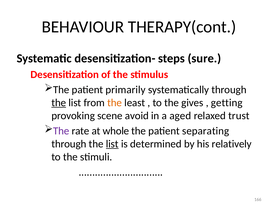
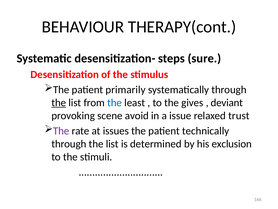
the at (115, 102) colour: orange -> blue
getting: getting -> deviant
aged: aged -> issue
whole: whole -> issues
separating: separating -> technically
list at (112, 144) underline: present -> none
relatively: relatively -> exclusion
